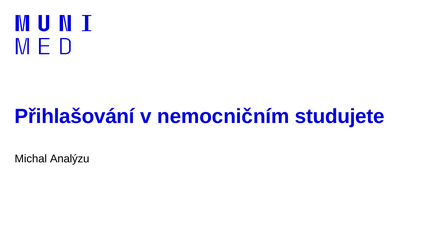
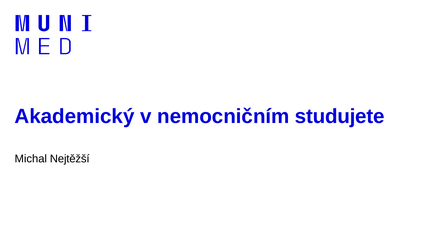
Přihlašování: Přihlašování -> Akademický
Analýzu: Analýzu -> Nejtěžší
